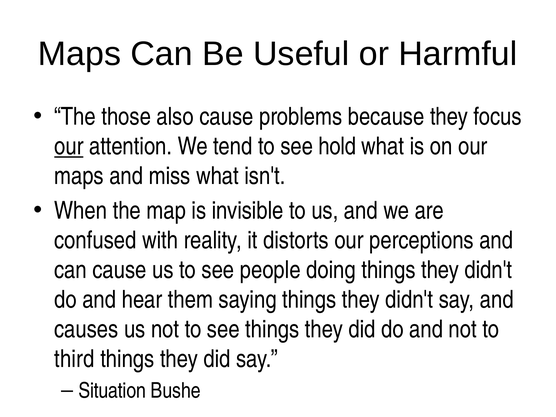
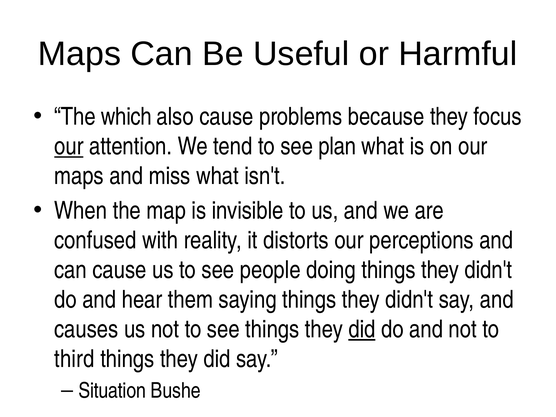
those: those -> which
hold: hold -> plan
did at (362, 329) underline: none -> present
